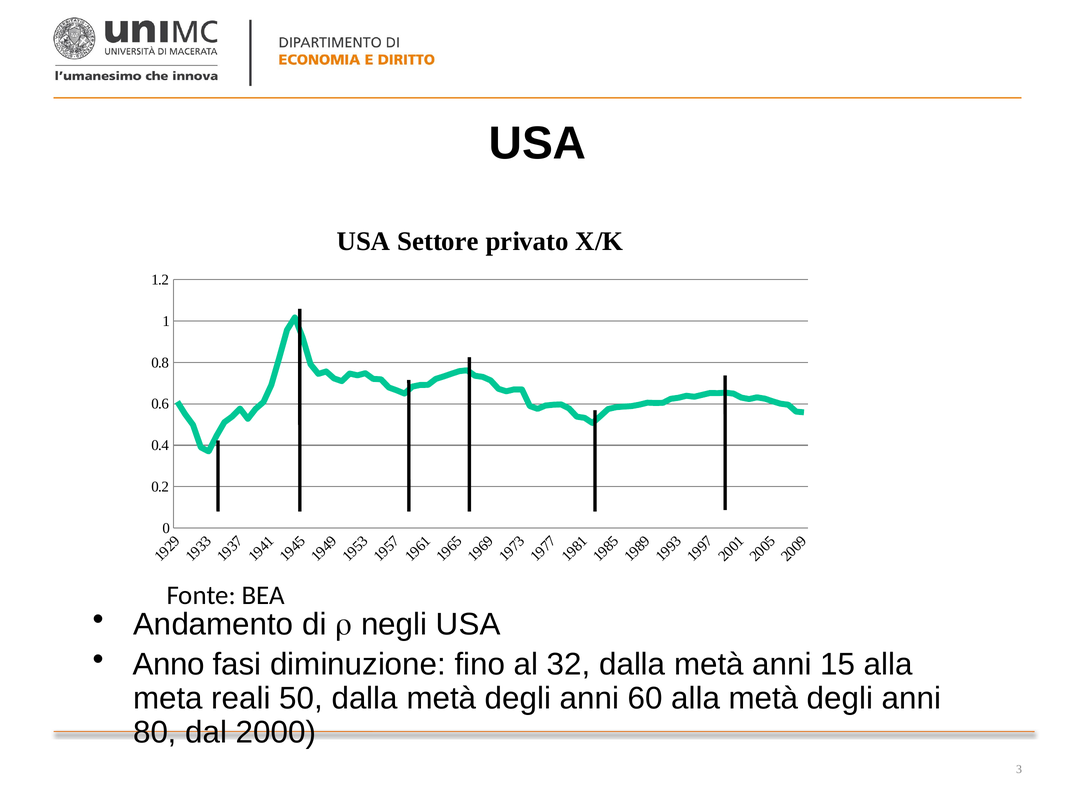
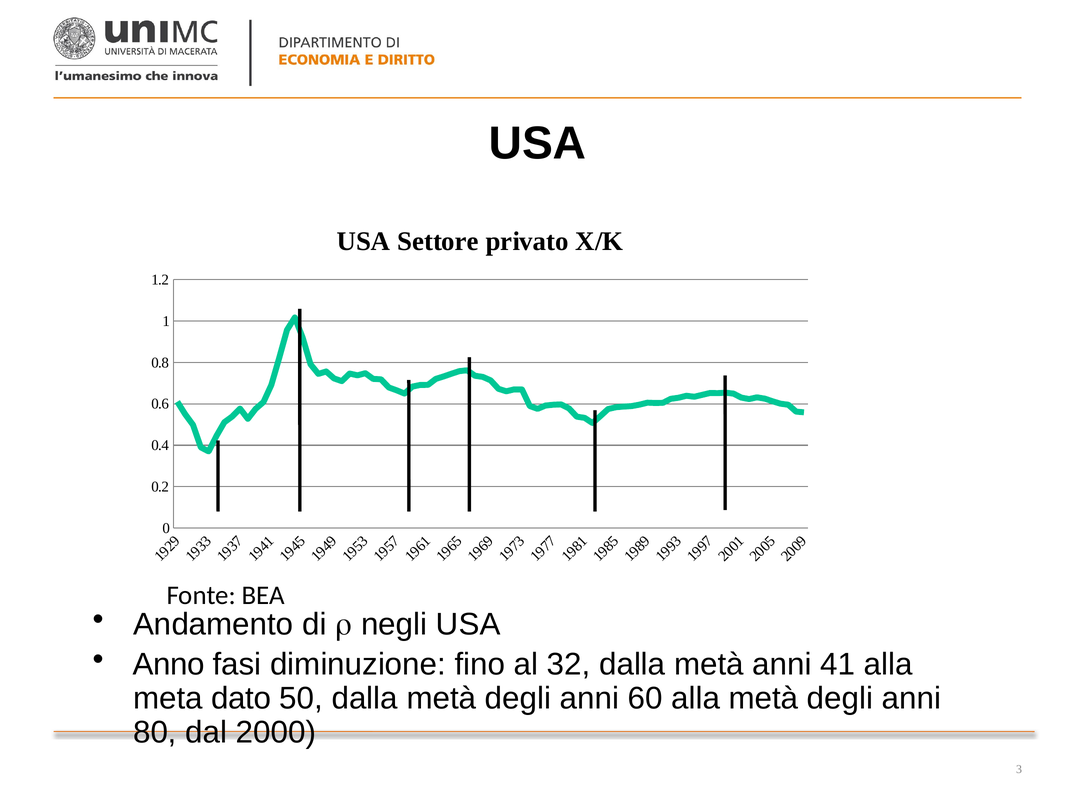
15: 15 -> 41
reali: reali -> dato
